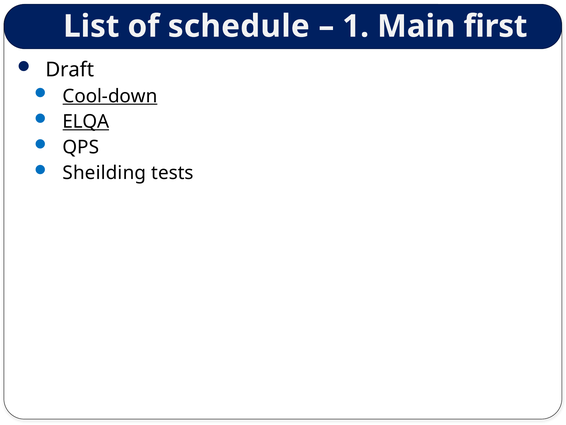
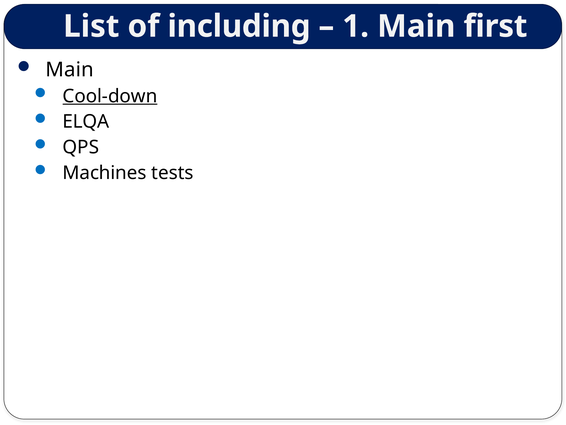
schedule: schedule -> including
Draft at (70, 70): Draft -> Main
ELQA underline: present -> none
Sheilding: Sheilding -> Machines
